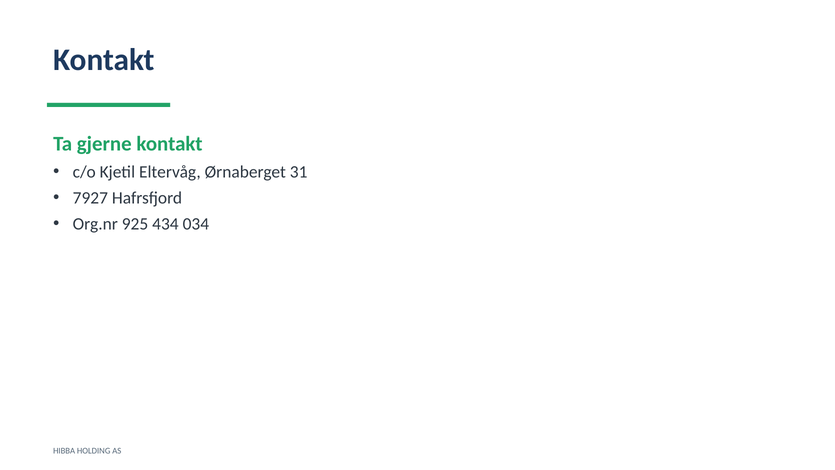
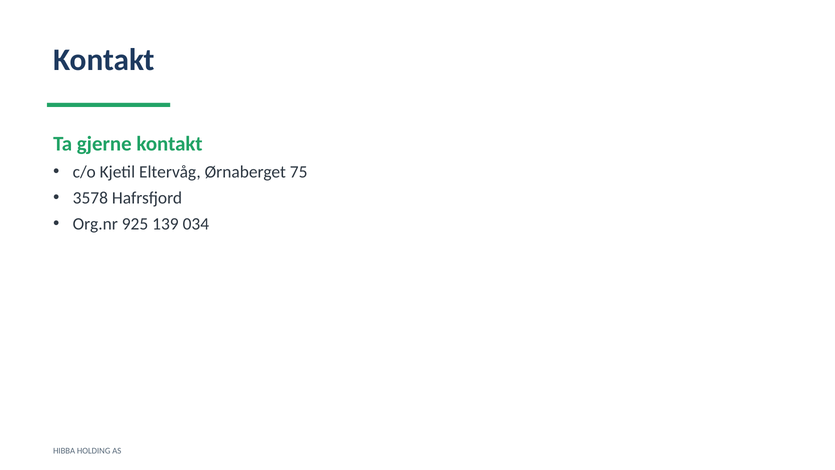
31: 31 -> 75
7927: 7927 -> 3578
434: 434 -> 139
